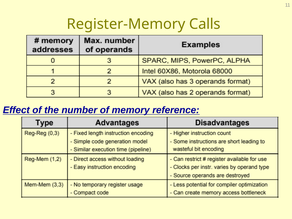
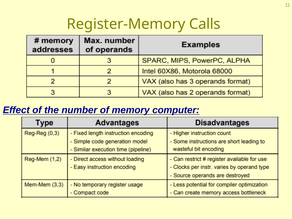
reference: reference -> computer
